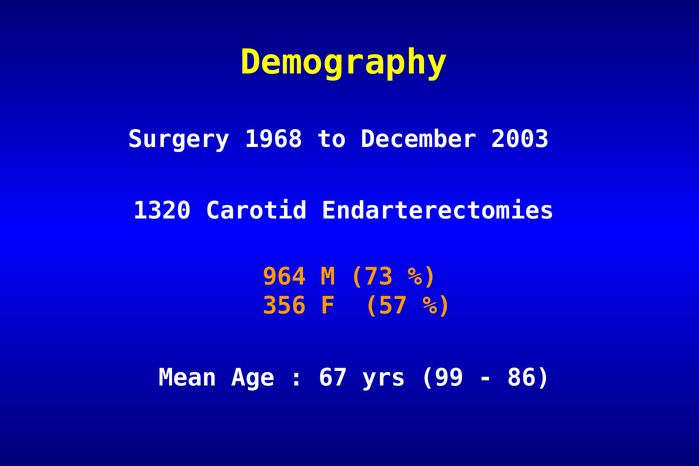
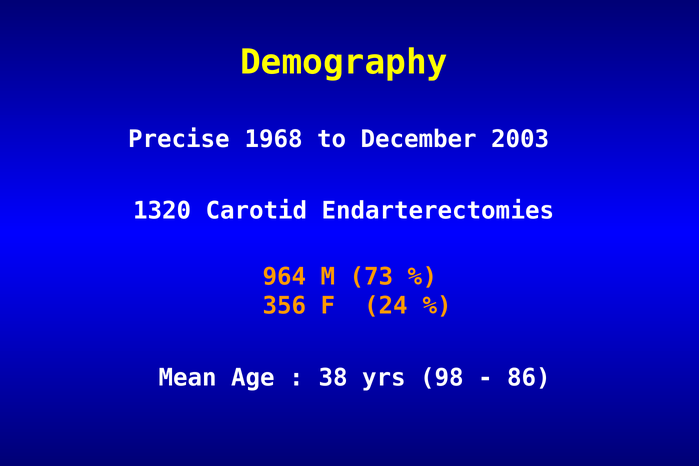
Surgery: Surgery -> Precise
57: 57 -> 24
67: 67 -> 38
99: 99 -> 98
